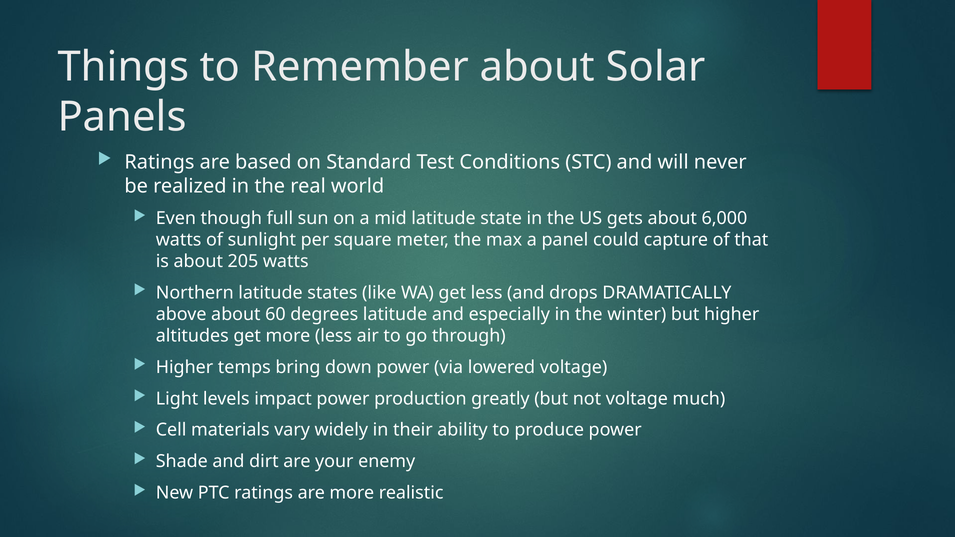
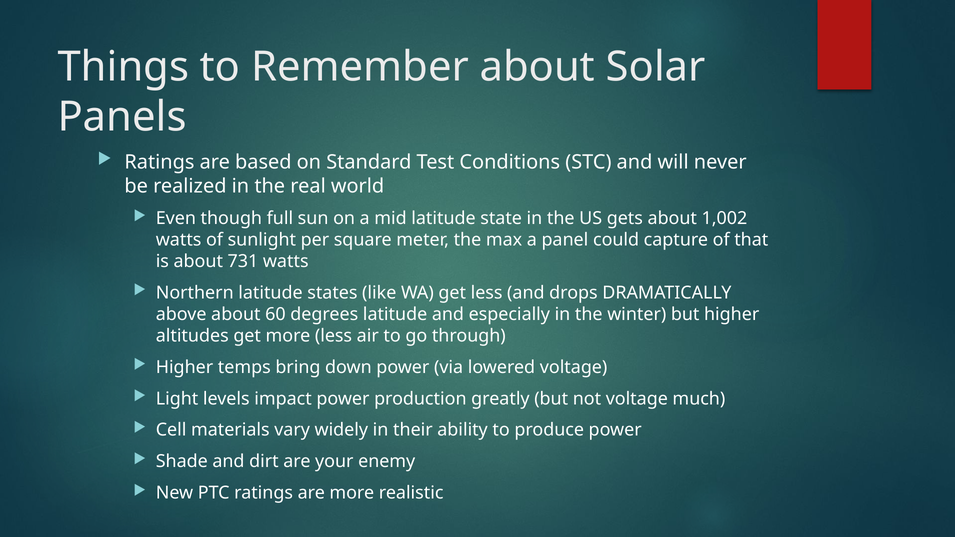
6,000: 6,000 -> 1,002
205: 205 -> 731
